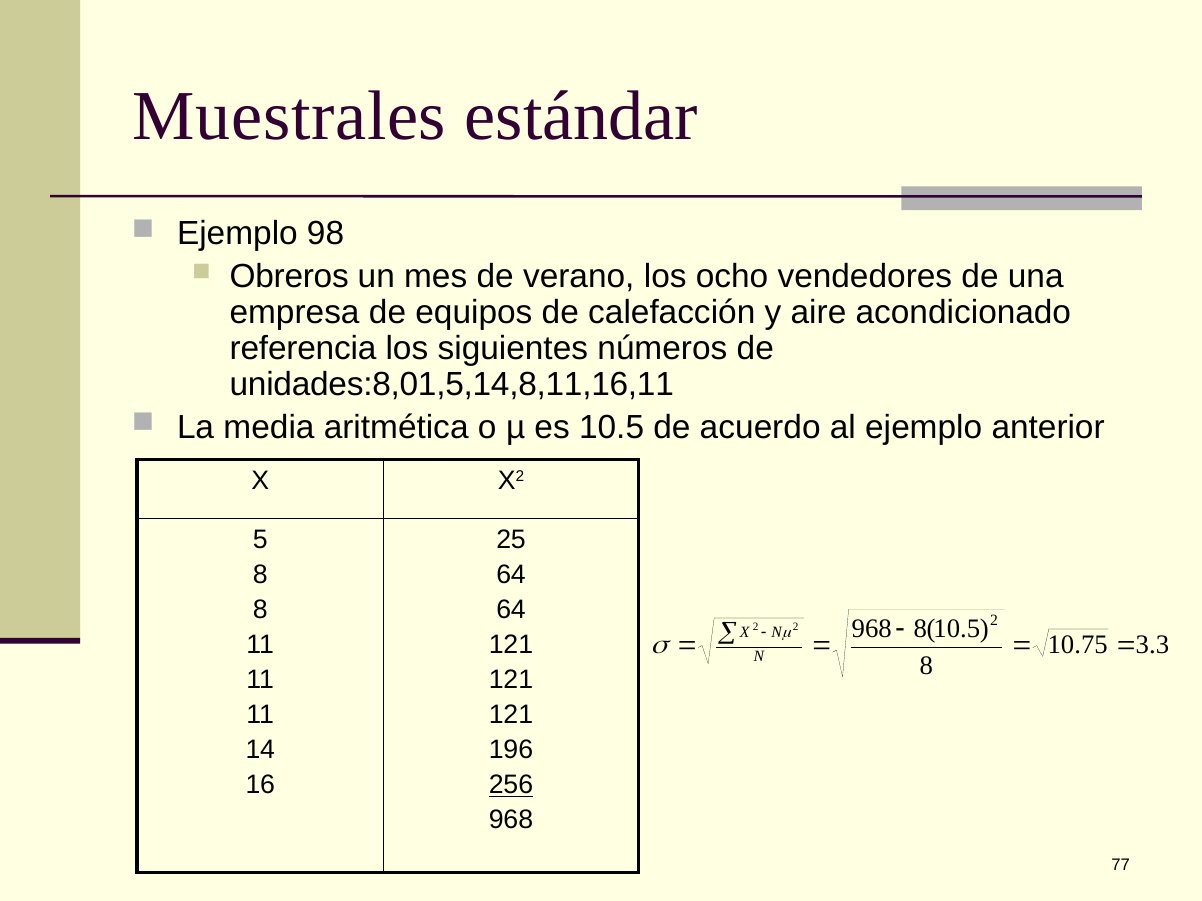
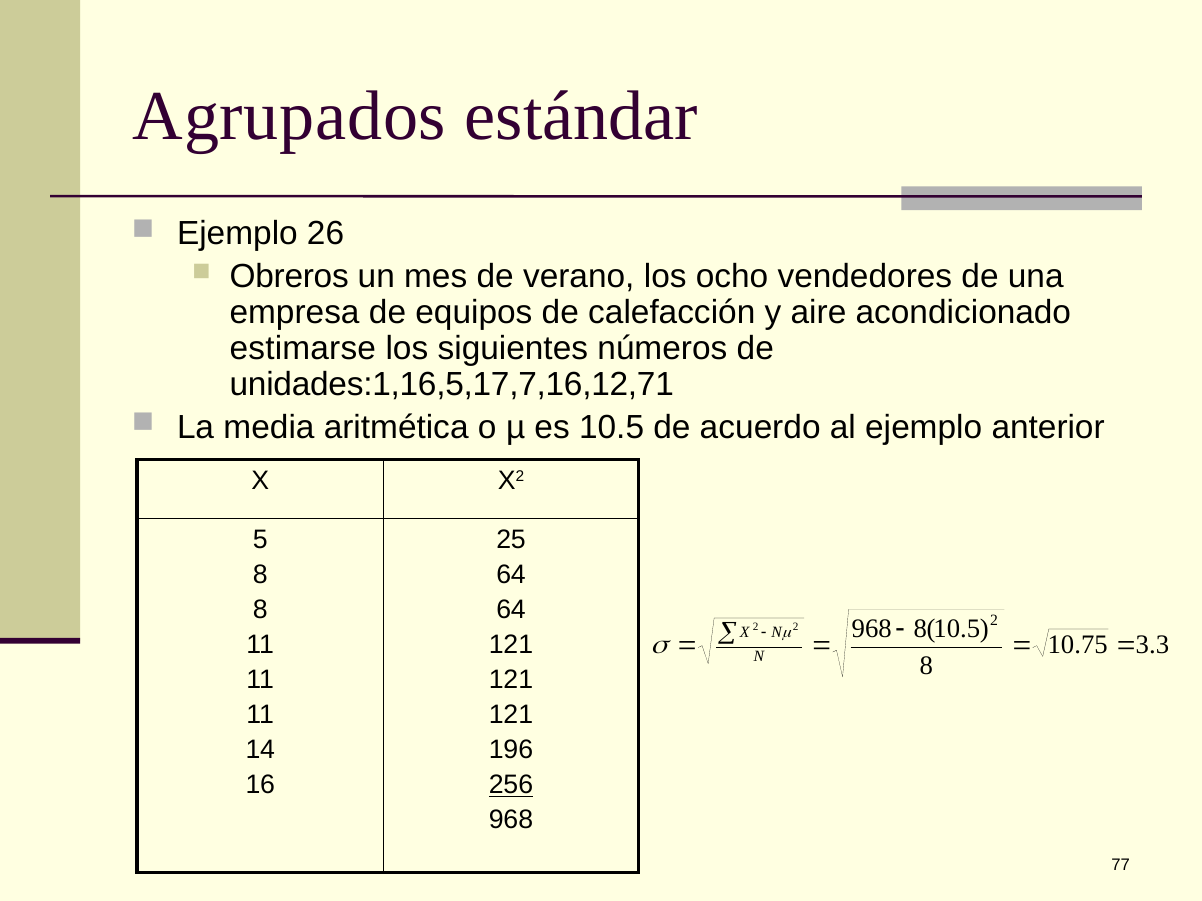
Muestrales: Muestrales -> Agrupados
98: 98 -> 26
referencia: referencia -> estimarse
unidades:8,01,5,14,8,11,16,11: unidades:8,01,5,14,8,11,16,11 -> unidades:1,16,5,17,7,16,12,71
